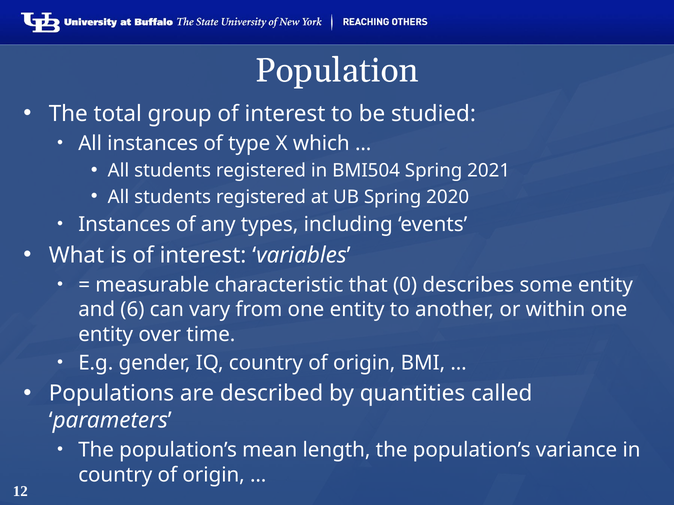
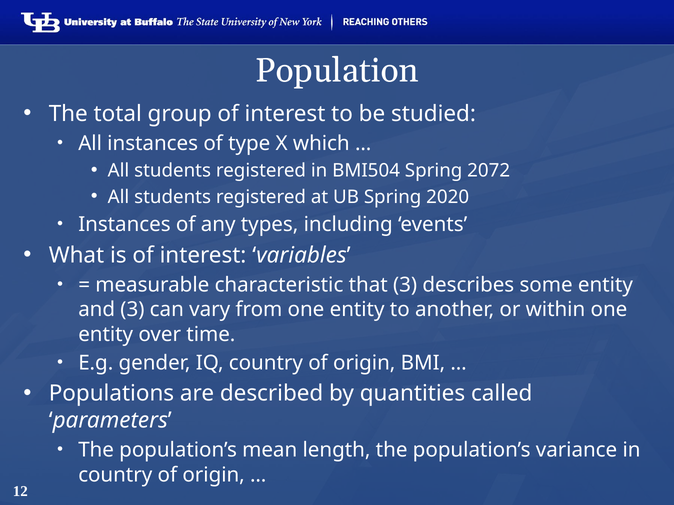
2021: 2021 -> 2072
that 0: 0 -> 3
and 6: 6 -> 3
